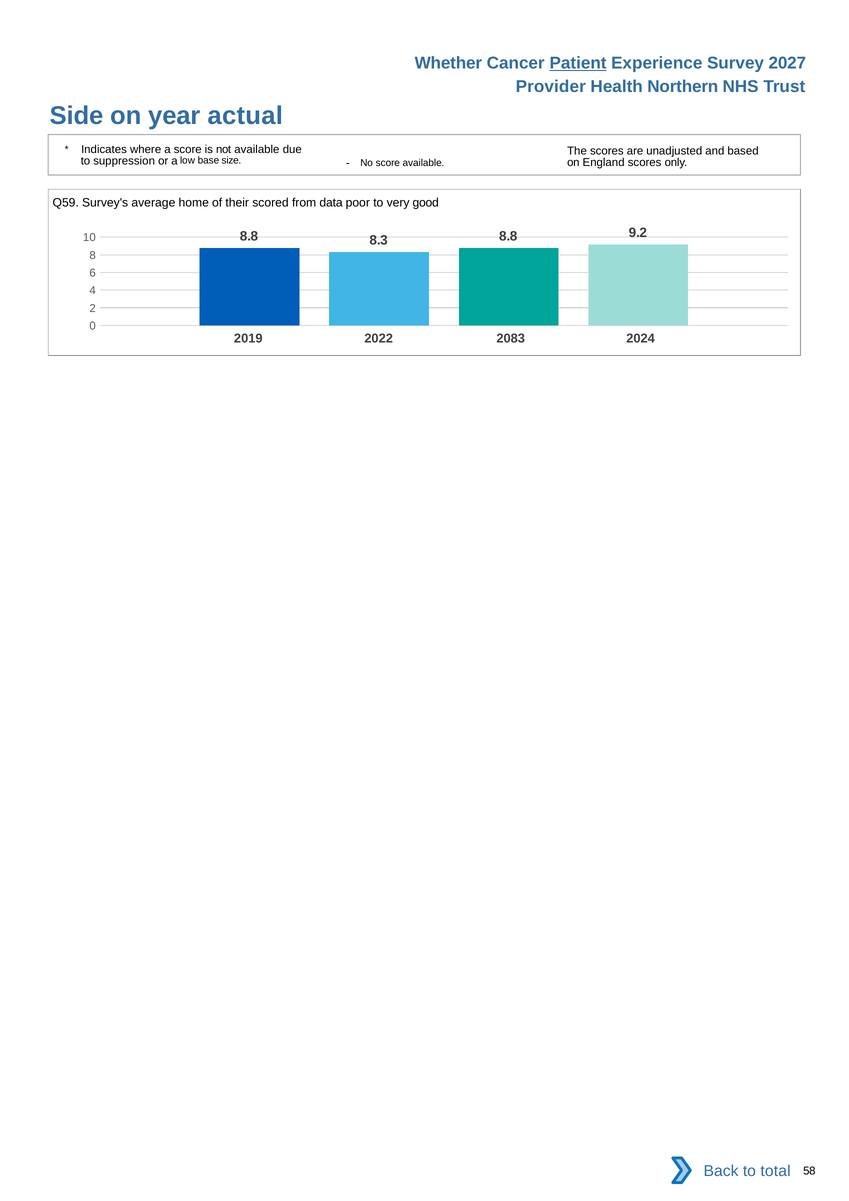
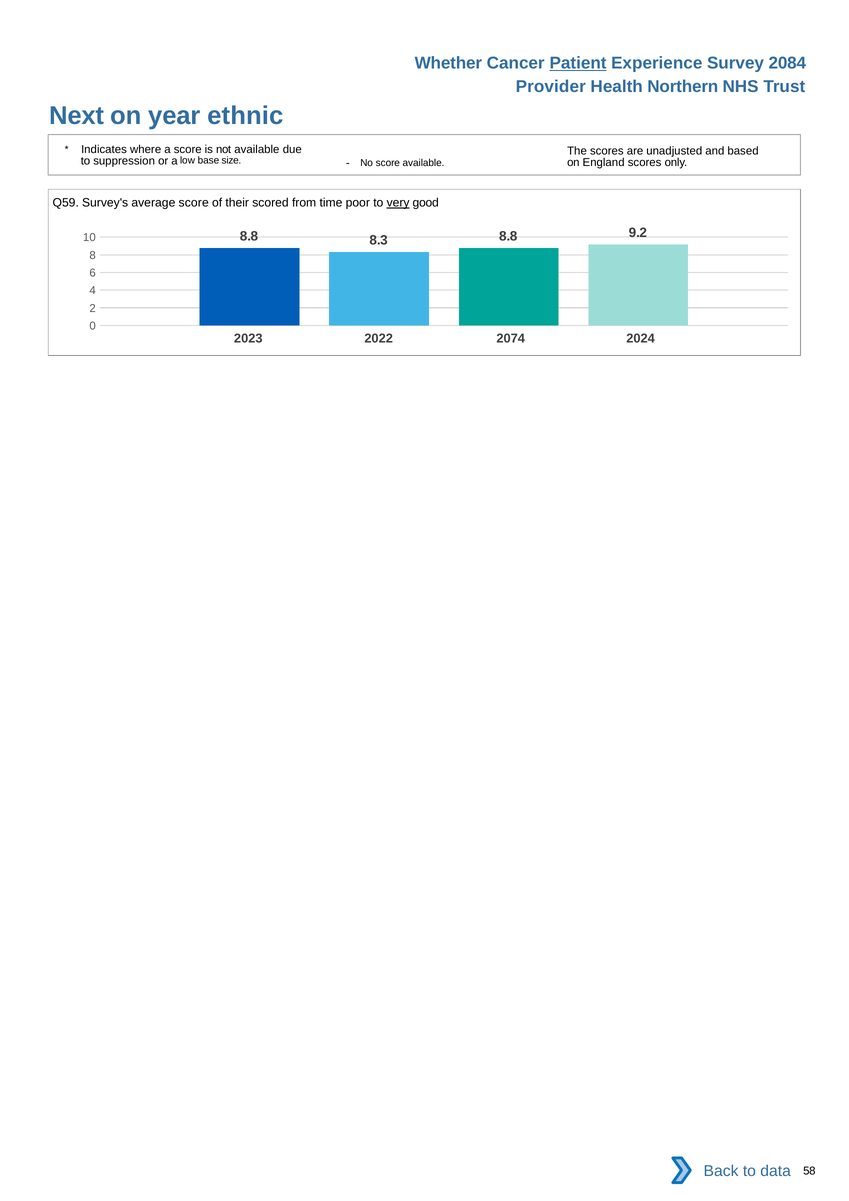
2027: 2027 -> 2084
Side: Side -> Next
actual: actual -> ethnic
average home: home -> score
data: data -> time
very underline: none -> present
2019: 2019 -> 2023
2083: 2083 -> 2074
total: total -> data
